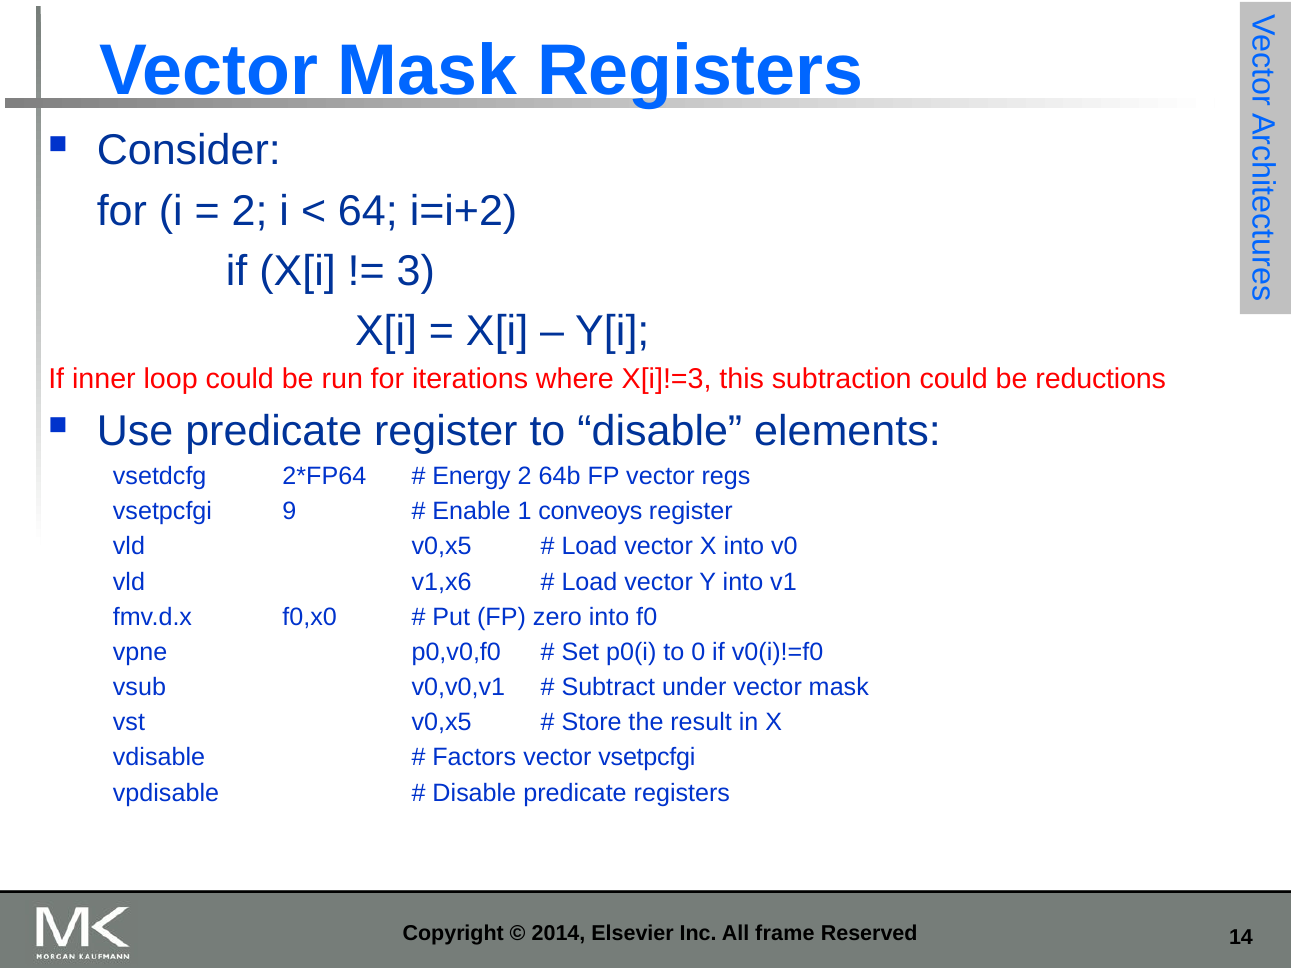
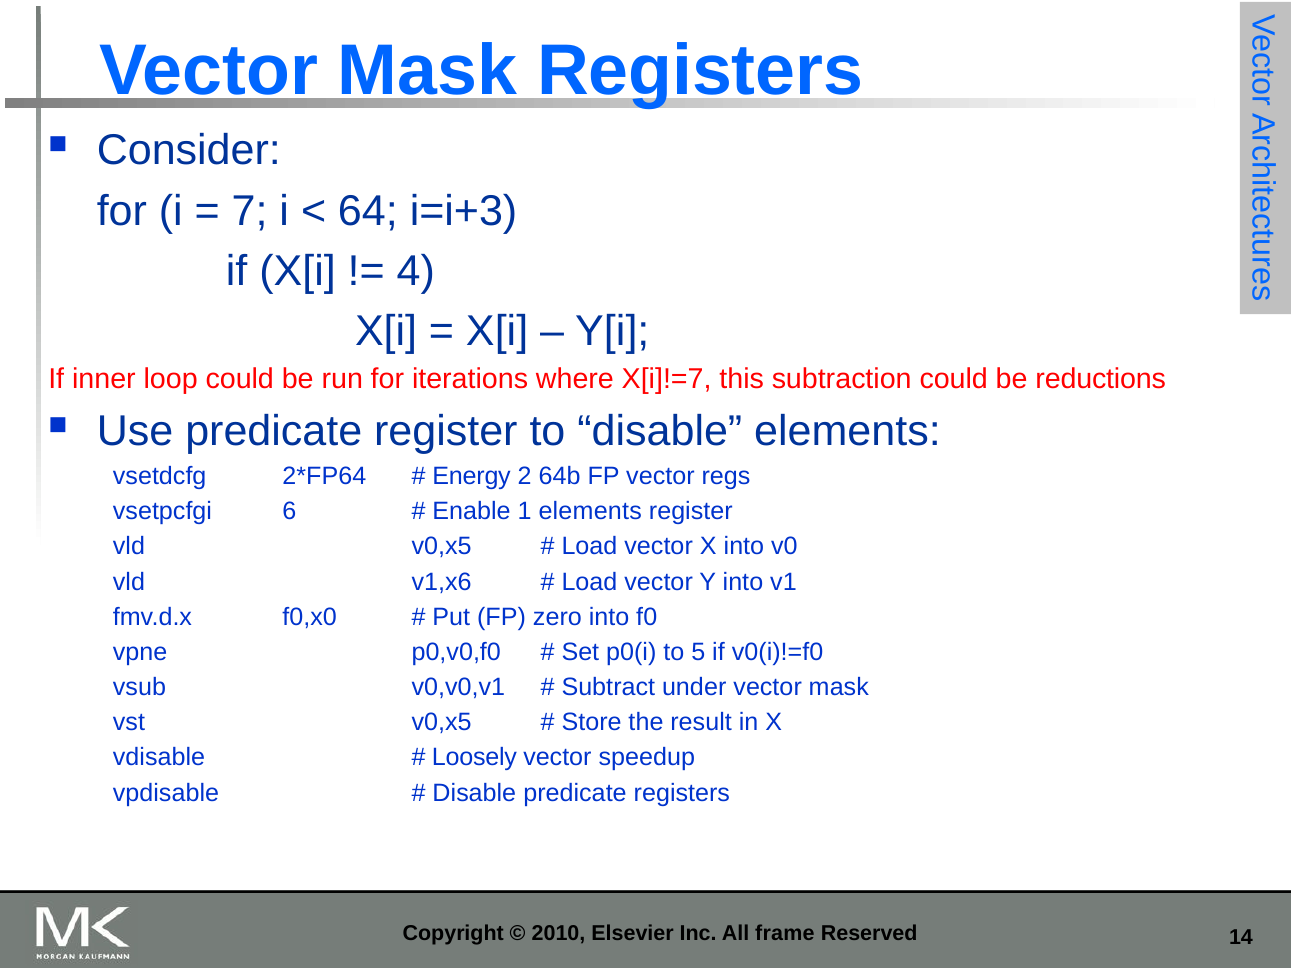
2 at (250, 211): 2 -> 7
i=i+2: i=i+2 -> i=i+3
3: 3 -> 4
X[i]!=3: X[i]!=3 -> X[i]!=7
9: 9 -> 6
1 conveoys: conveoys -> elements
0: 0 -> 5
Factors: Factors -> Loosely
vector vsetpcfgi: vsetpcfgi -> speedup
2014: 2014 -> 2010
